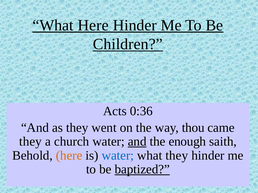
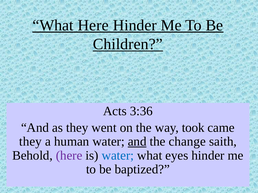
0:36: 0:36 -> 3:36
thou: thou -> took
church: church -> human
enough: enough -> change
here at (69, 156) colour: orange -> purple
what they: they -> eyes
baptized underline: present -> none
